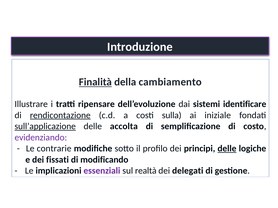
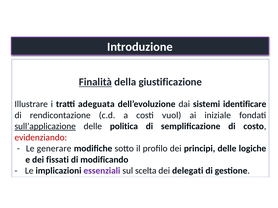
cambiamento: cambiamento -> giustificazione
ripensare: ripensare -> adeguata
rendicontazione underline: present -> none
sulla: sulla -> vuol
accolta: accolta -> politica
evidenziando colour: purple -> red
contrarie: contrarie -> generare
delle at (227, 149) underline: present -> none
realtà: realtà -> scelta
